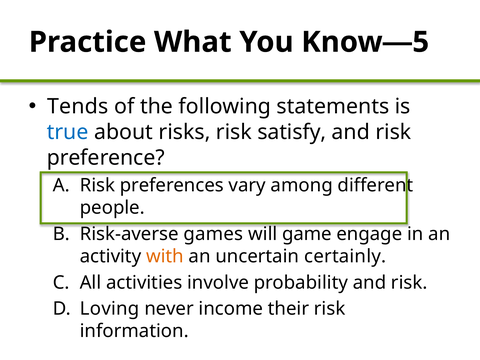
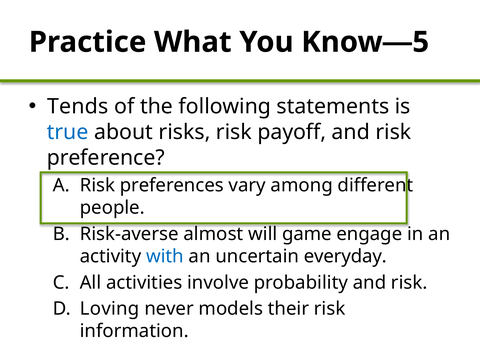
satisfy: satisfy -> payoff
games: games -> almost
with colour: orange -> blue
certainly: certainly -> everyday
income: income -> models
